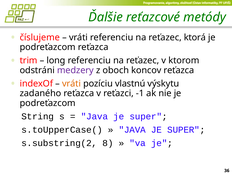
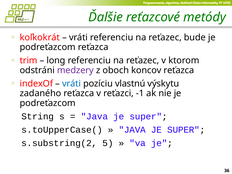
číslujeme: číslujeme -> koľkokrát
ktorá: ktorá -> bude
vráti at (71, 84) colour: orange -> blue
8: 8 -> 5
